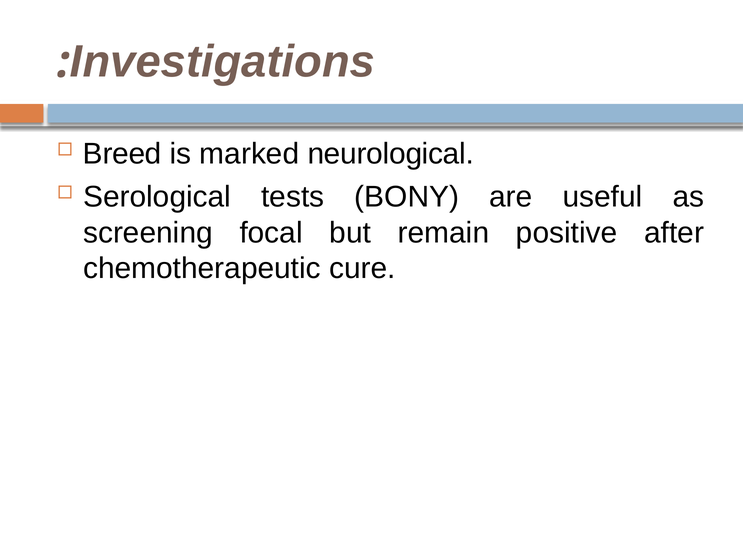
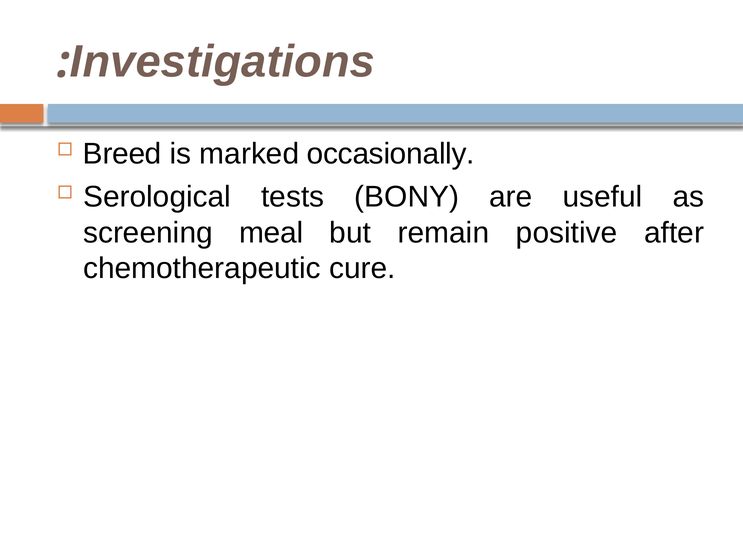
neurological: neurological -> occasionally
focal: focal -> meal
